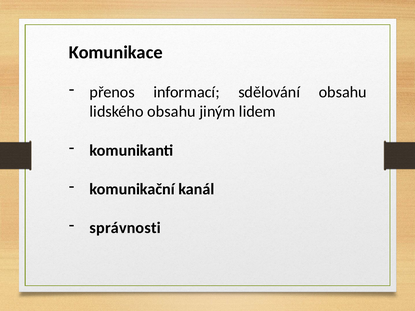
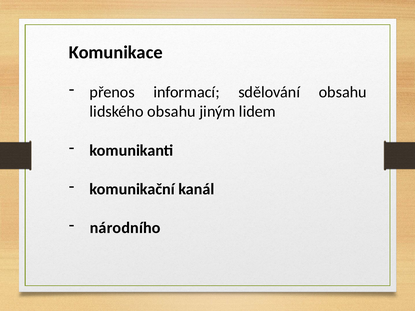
správnosti: správnosti -> národního
